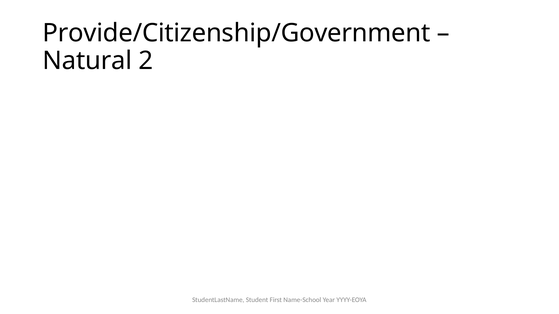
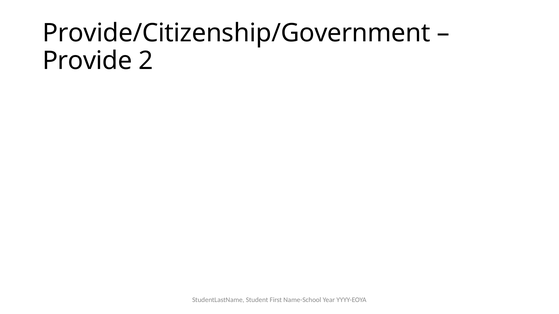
Natural: Natural -> Provide
